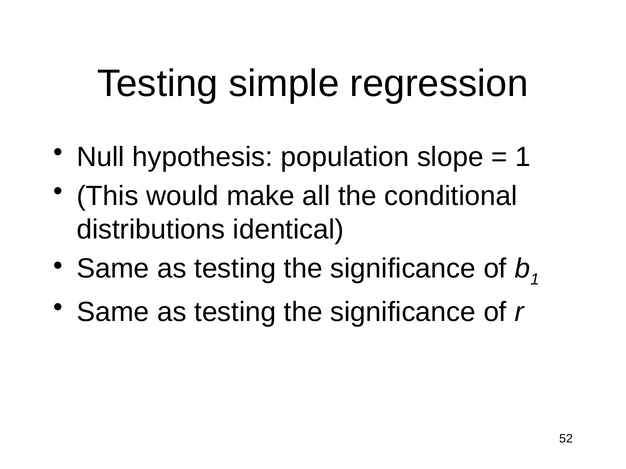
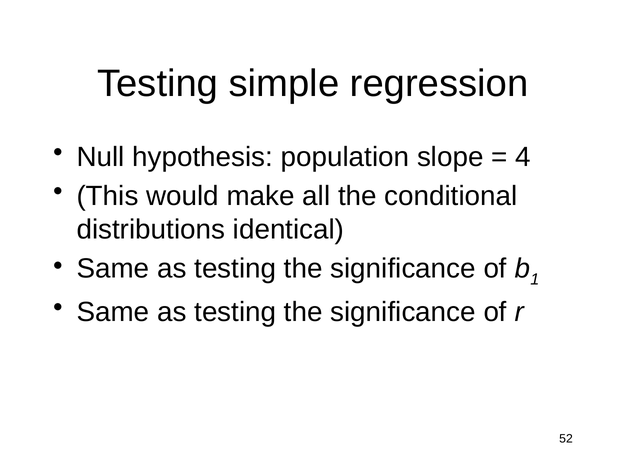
1 at (523, 157): 1 -> 4
